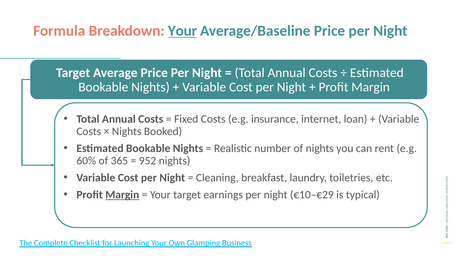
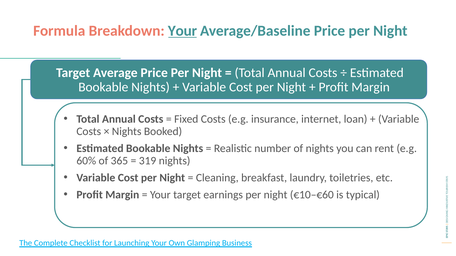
952: 952 -> 319
Margin at (122, 195) underline: present -> none
€10–€29: €10–€29 -> €10–€60
